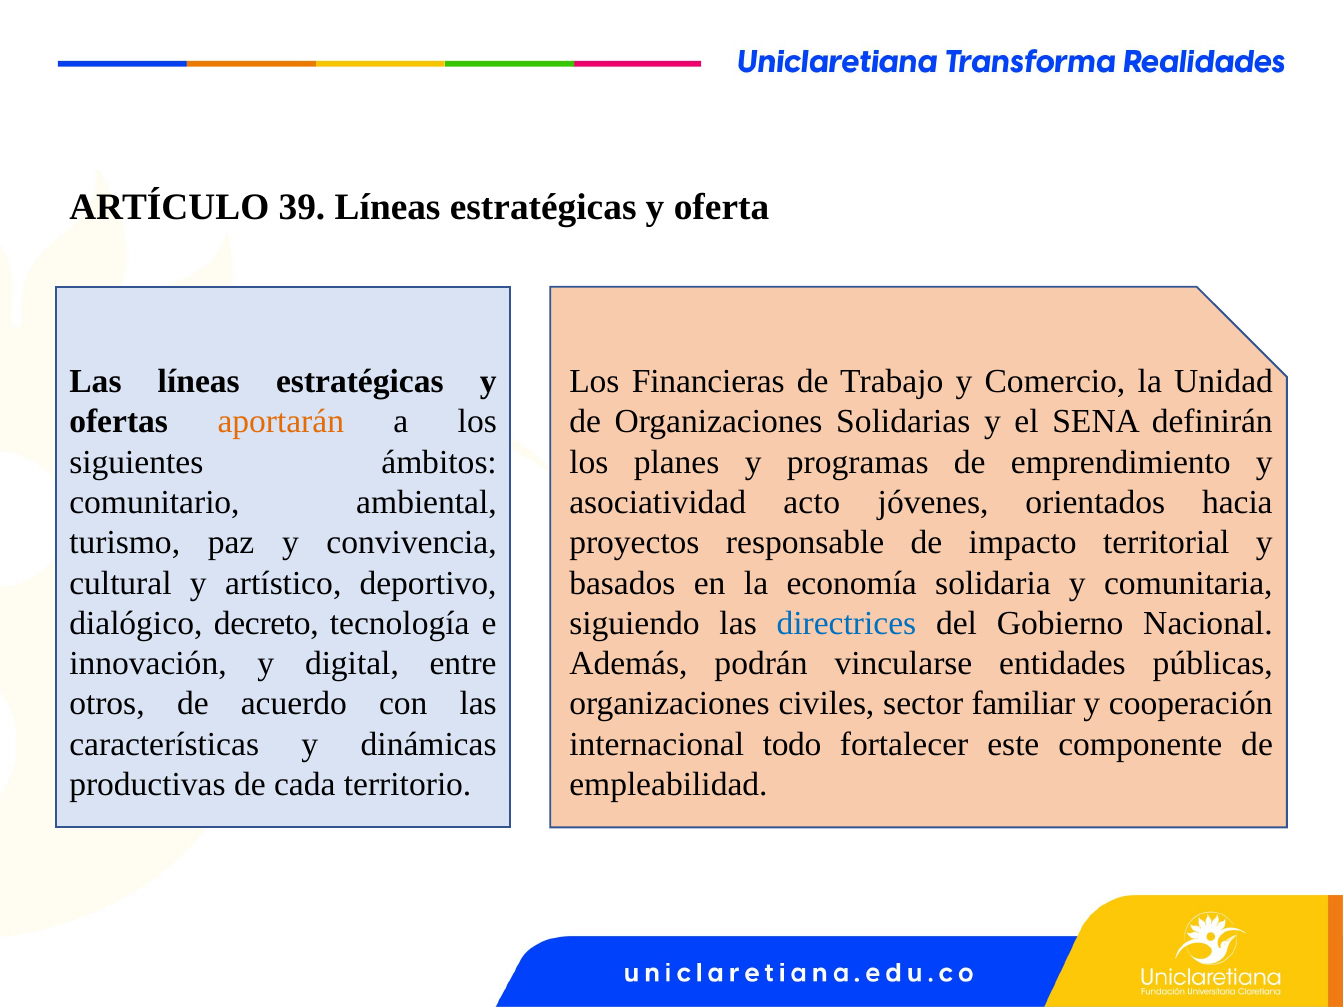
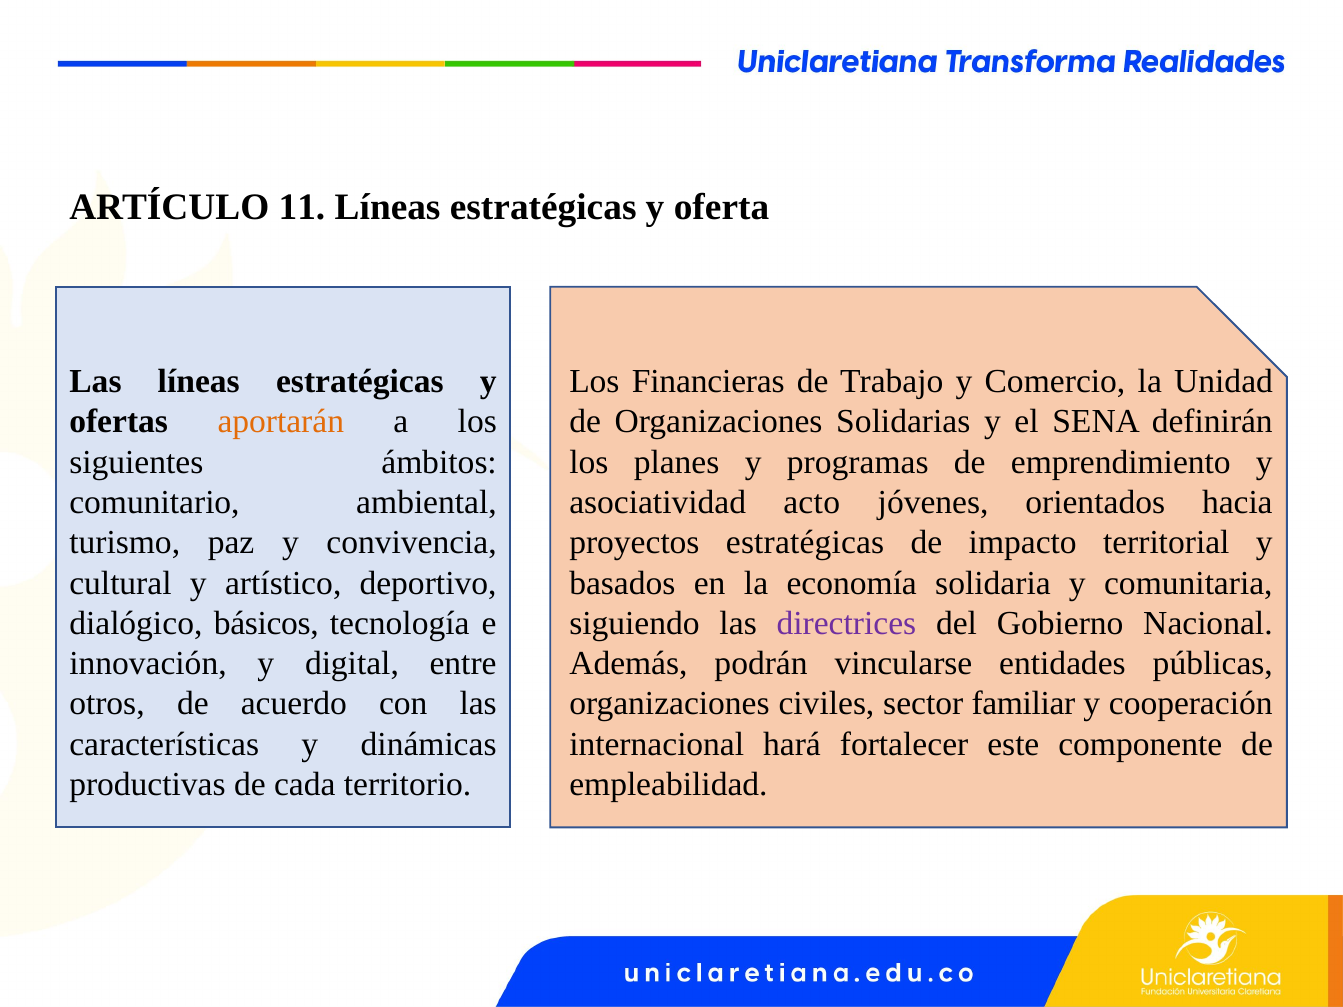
39: 39 -> 11
proyectos responsable: responsable -> estratégicas
decreto: decreto -> básicos
directrices colour: blue -> purple
todo: todo -> hará
